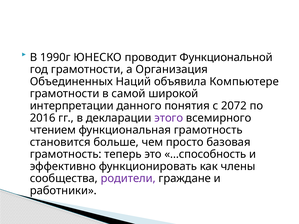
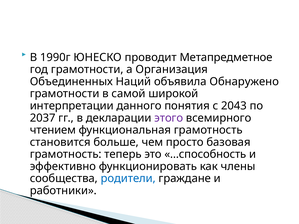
Функциональной: Функциональной -> Метапредметное
Компьютере: Компьютере -> Обнаружено
2072: 2072 -> 2043
2016: 2016 -> 2037
родители colour: purple -> blue
